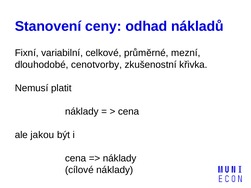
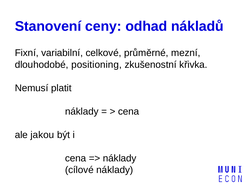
cenotvorby: cenotvorby -> positioning
